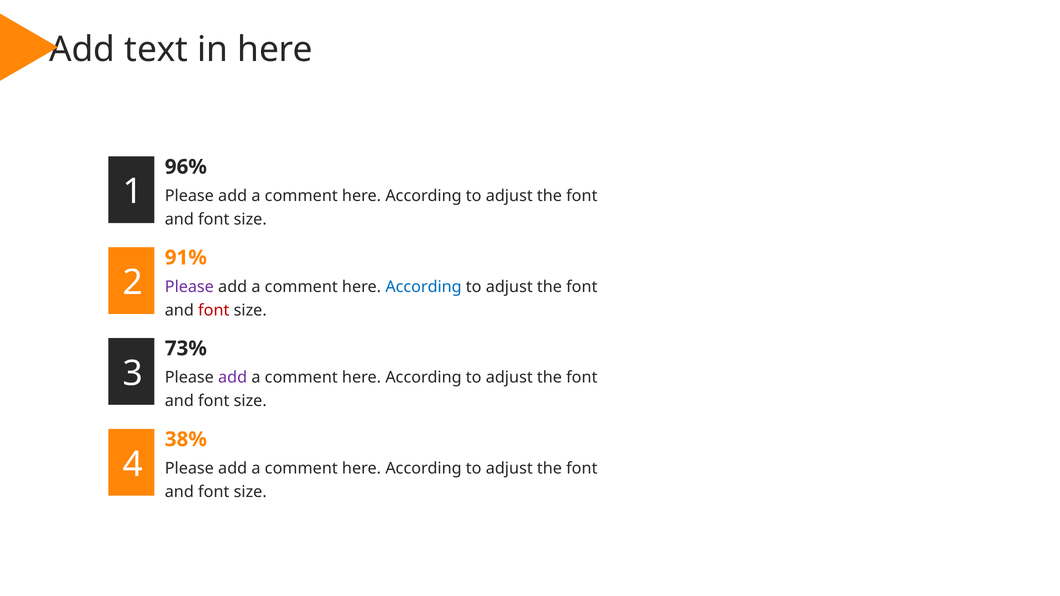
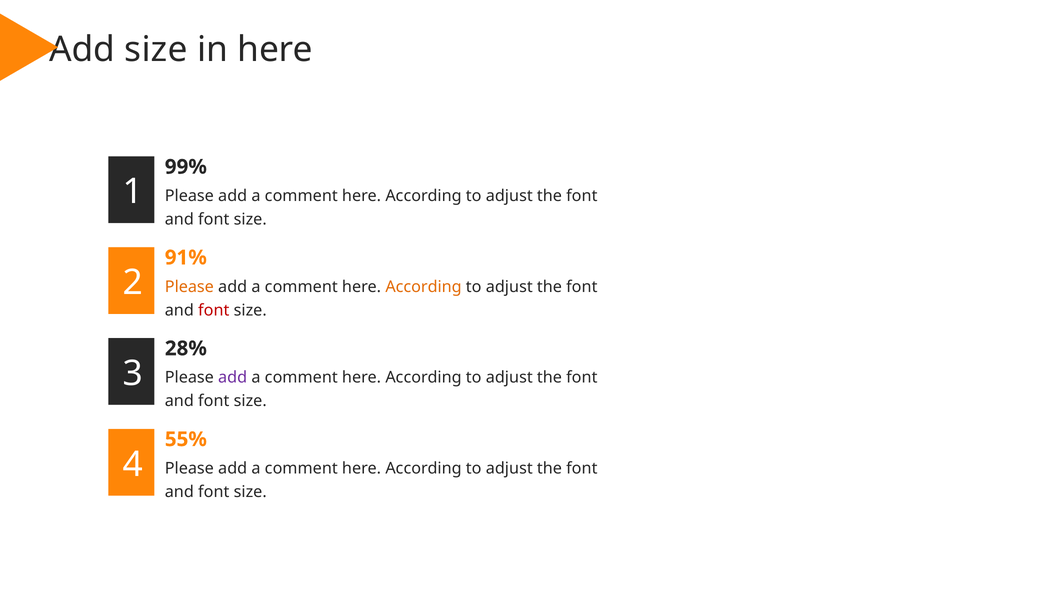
text at (156, 49): text -> size
96%: 96% -> 99%
Please at (189, 287) colour: purple -> orange
According at (424, 287) colour: blue -> orange
73%: 73% -> 28%
38%: 38% -> 55%
